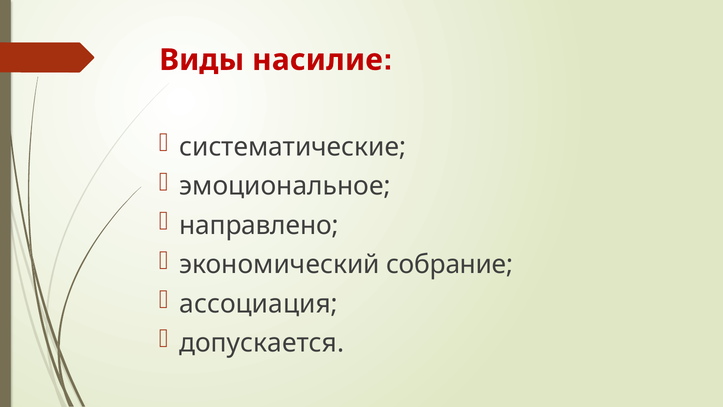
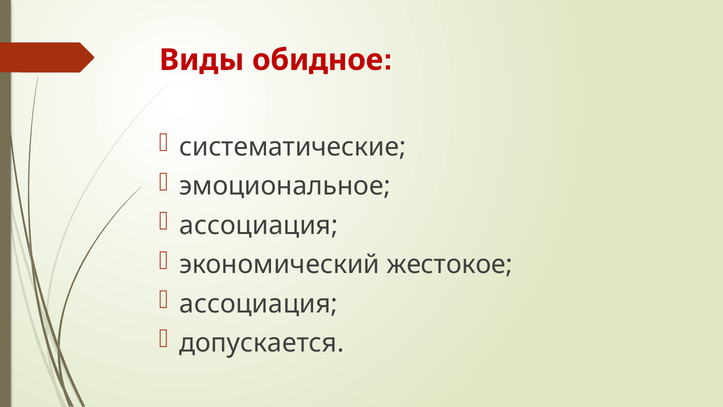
насилие: насилие -> обидное
направлено at (259, 225): направлено -> ассоциация
собрание: собрание -> жестокое
